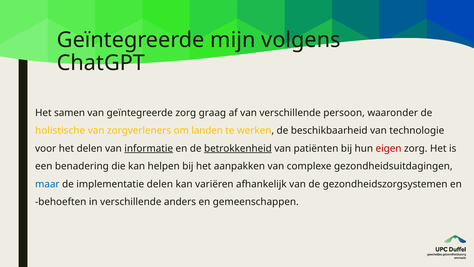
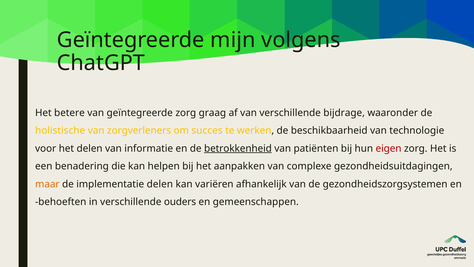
samen: samen -> betere
persoon: persoon -> bijdrage
landen: landen -> succes
informatie underline: present -> none
maar colour: blue -> orange
anders: anders -> ouders
